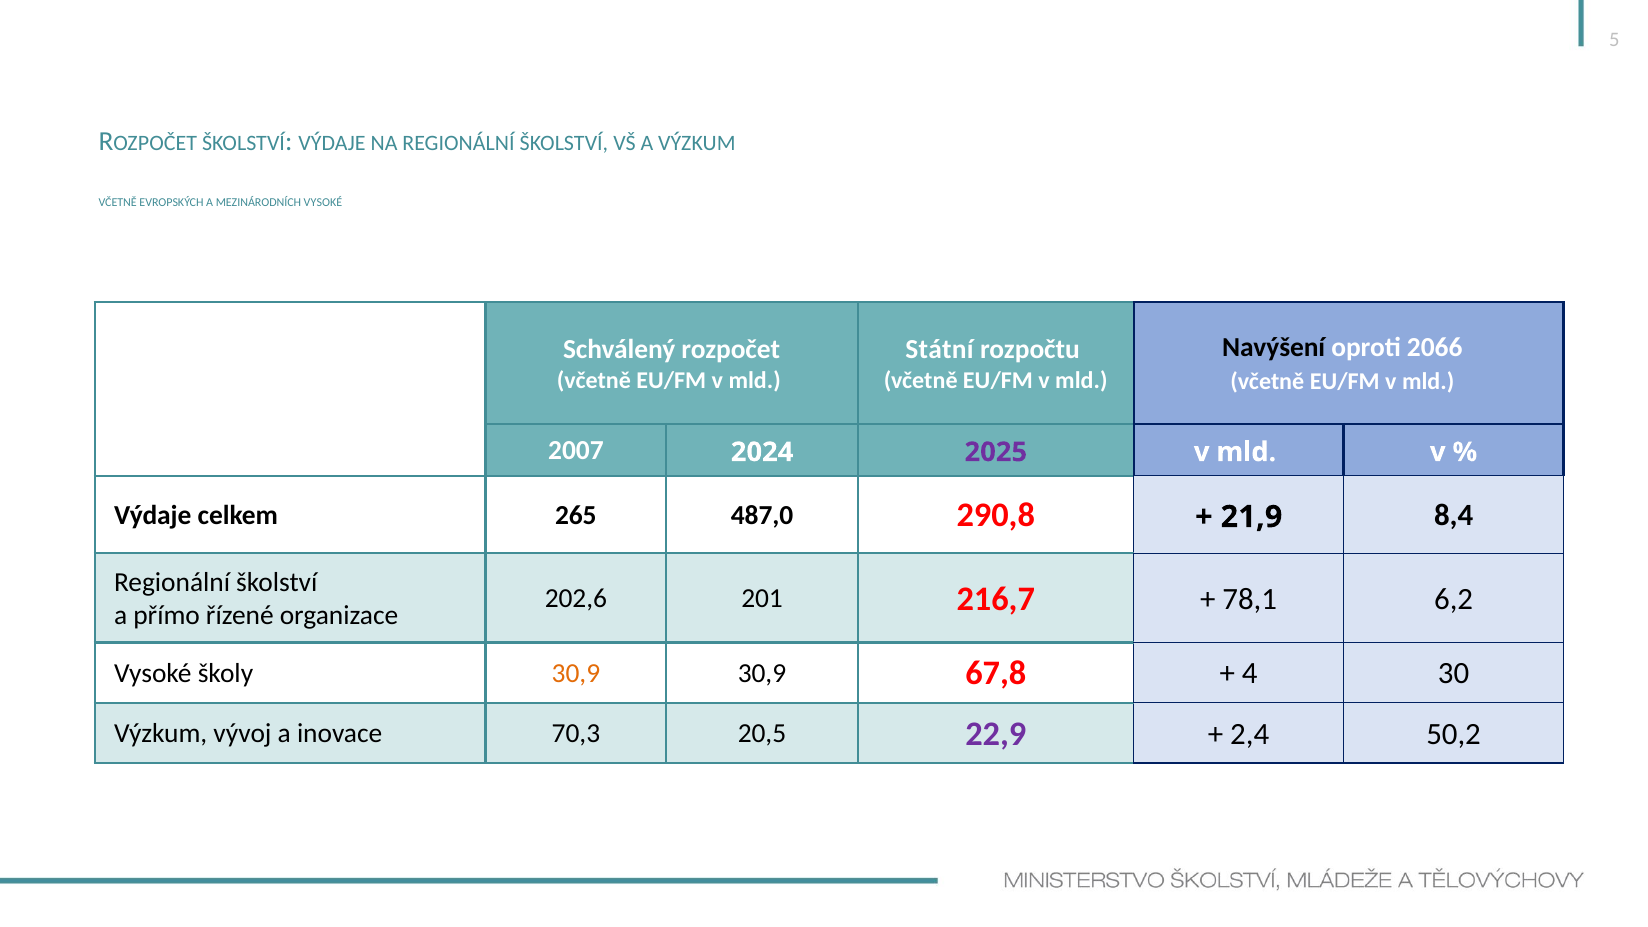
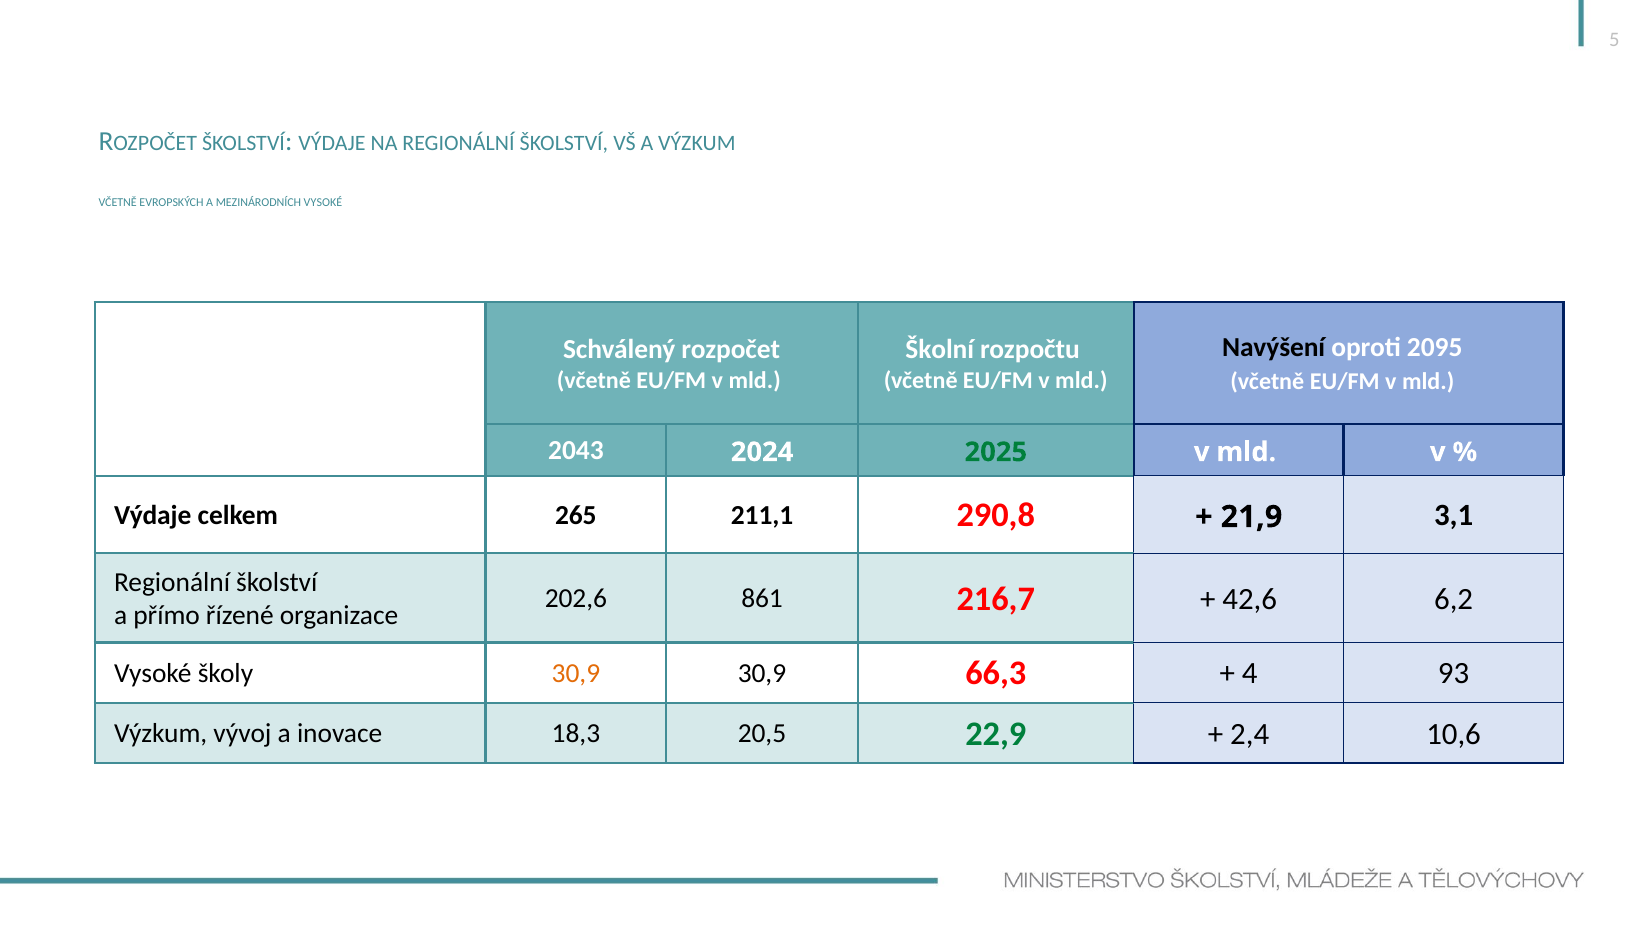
2066: 2066 -> 2095
Státní: Státní -> Školní
2007: 2007 -> 2043
2025 colour: purple -> green
487,0: 487,0 -> 211,1
8,4: 8,4 -> 3,1
201: 201 -> 861
78,1: 78,1 -> 42,6
67,8: 67,8 -> 66,3
30: 30 -> 93
70,3: 70,3 -> 18,3
22,9 colour: purple -> green
50,2: 50,2 -> 10,6
